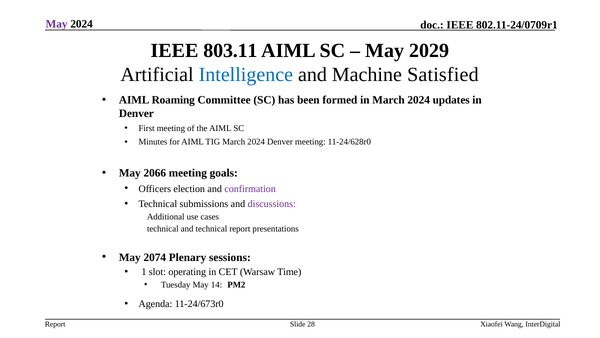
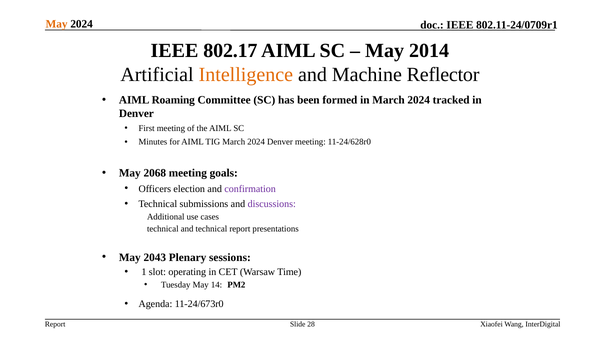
May at (57, 24) colour: purple -> orange
803.11: 803.11 -> 802.17
2029: 2029 -> 2014
Intelligence colour: blue -> orange
Satisfied: Satisfied -> Reflector
updates: updates -> tracked
2066: 2066 -> 2068
2074: 2074 -> 2043
